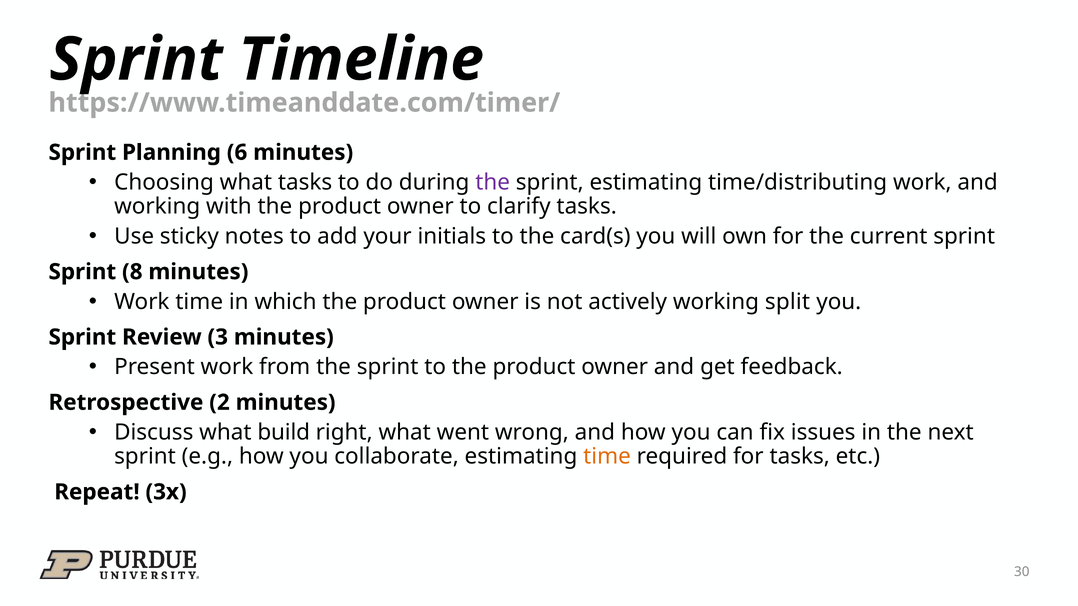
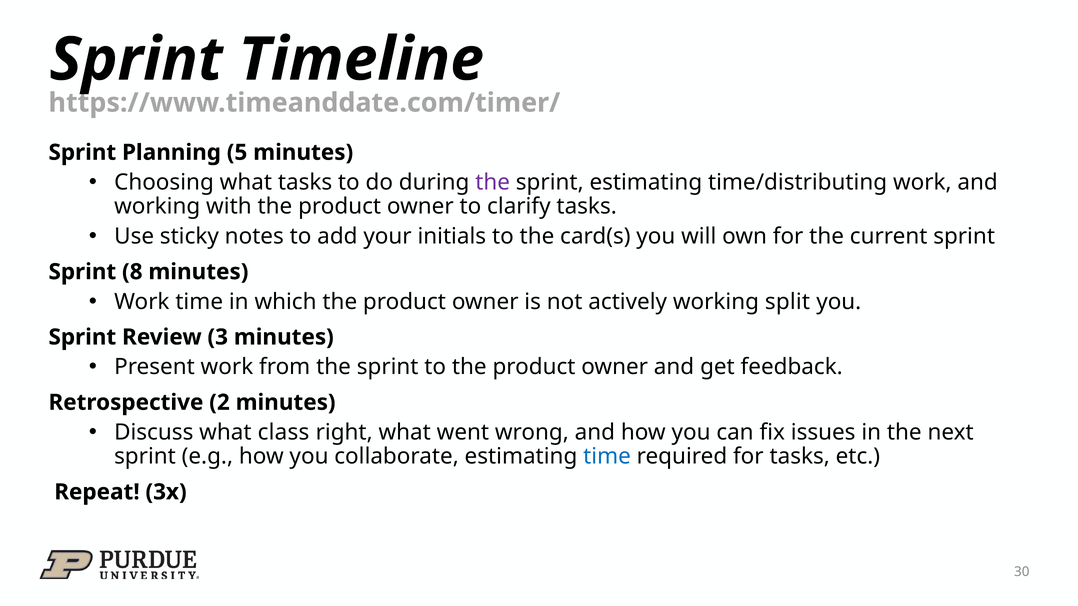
6: 6 -> 5
build: build -> class
time at (607, 457) colour: orange -> blue
